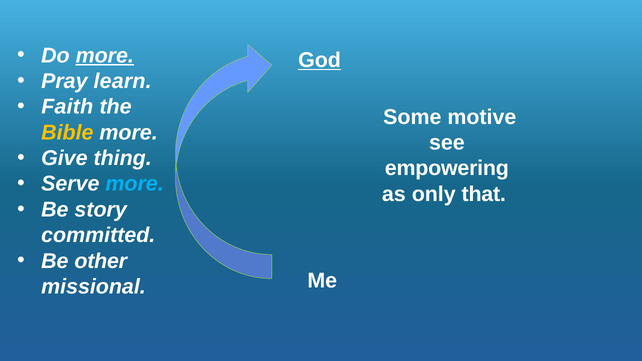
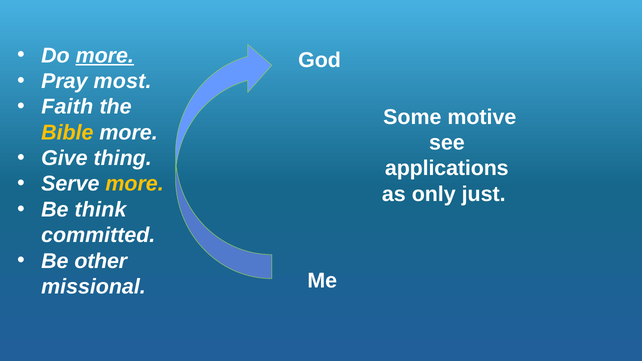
God underline: present -> none
learn: learn -> most
empowering: empowering -> applications
more at (135, 184) colour: light blue -> yellow
that: that -> just
story: story -> think
